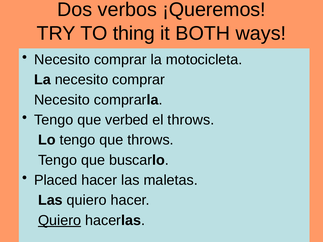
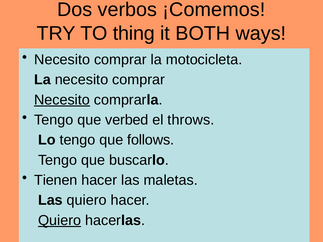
¡Queremos: ¡Queremos -> ¡Comemos
Necesito at (62, 100) underline: none -> present
que throws: throws -> follows
Placed: Placed -> Tienen
